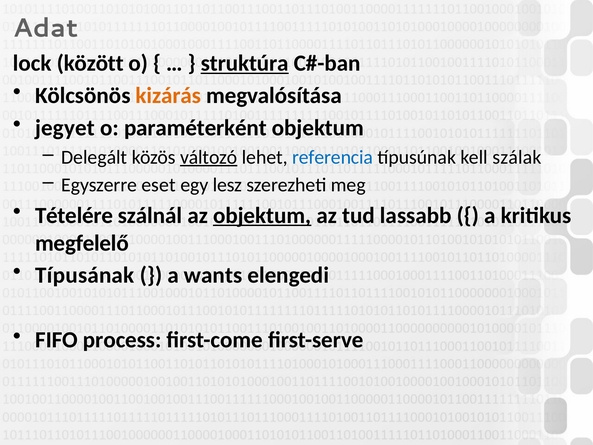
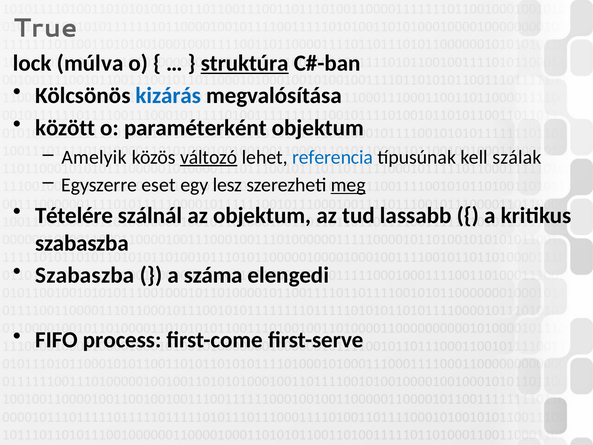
Adat: Adat -> True
között: között -> múlva
kizárás colour: orange -> blue
jegyet: jegyet -> között
Delegált: Delegált -> Amelyik
meg underline: none -> present
objektum at (262, 215) underline: present -> none
megfelelő at (82, 243): megfelelő -> szabaszba
Típusának at (85, 275): Típusának -> Szabaszba
wants: wants -> száma
